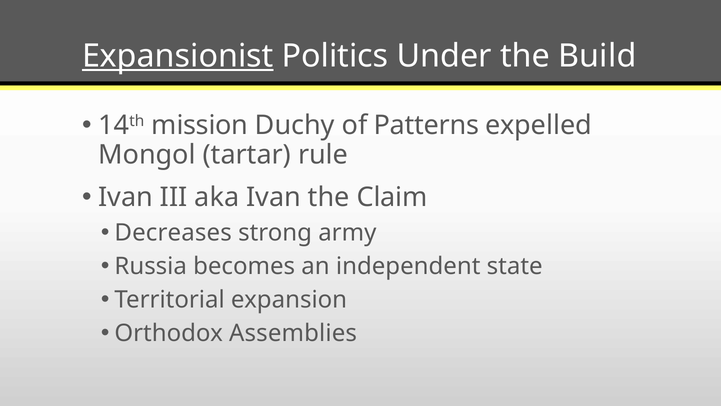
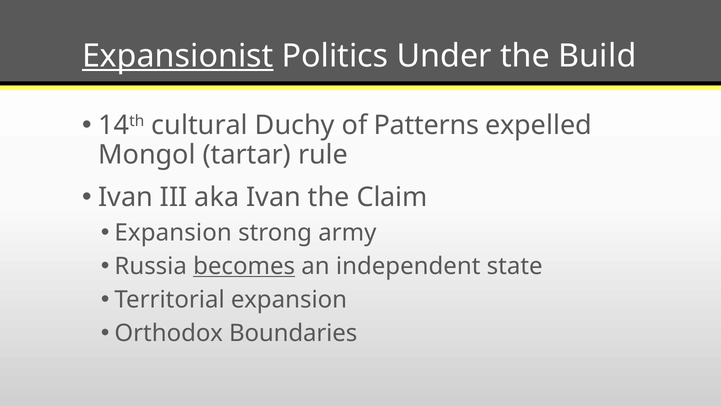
mission: mission -> cultural
Decreases at (173, 232): Decreases -> Expansion
becomes underline: none -> present
Assemblies: Assemblies -> Boundaries
